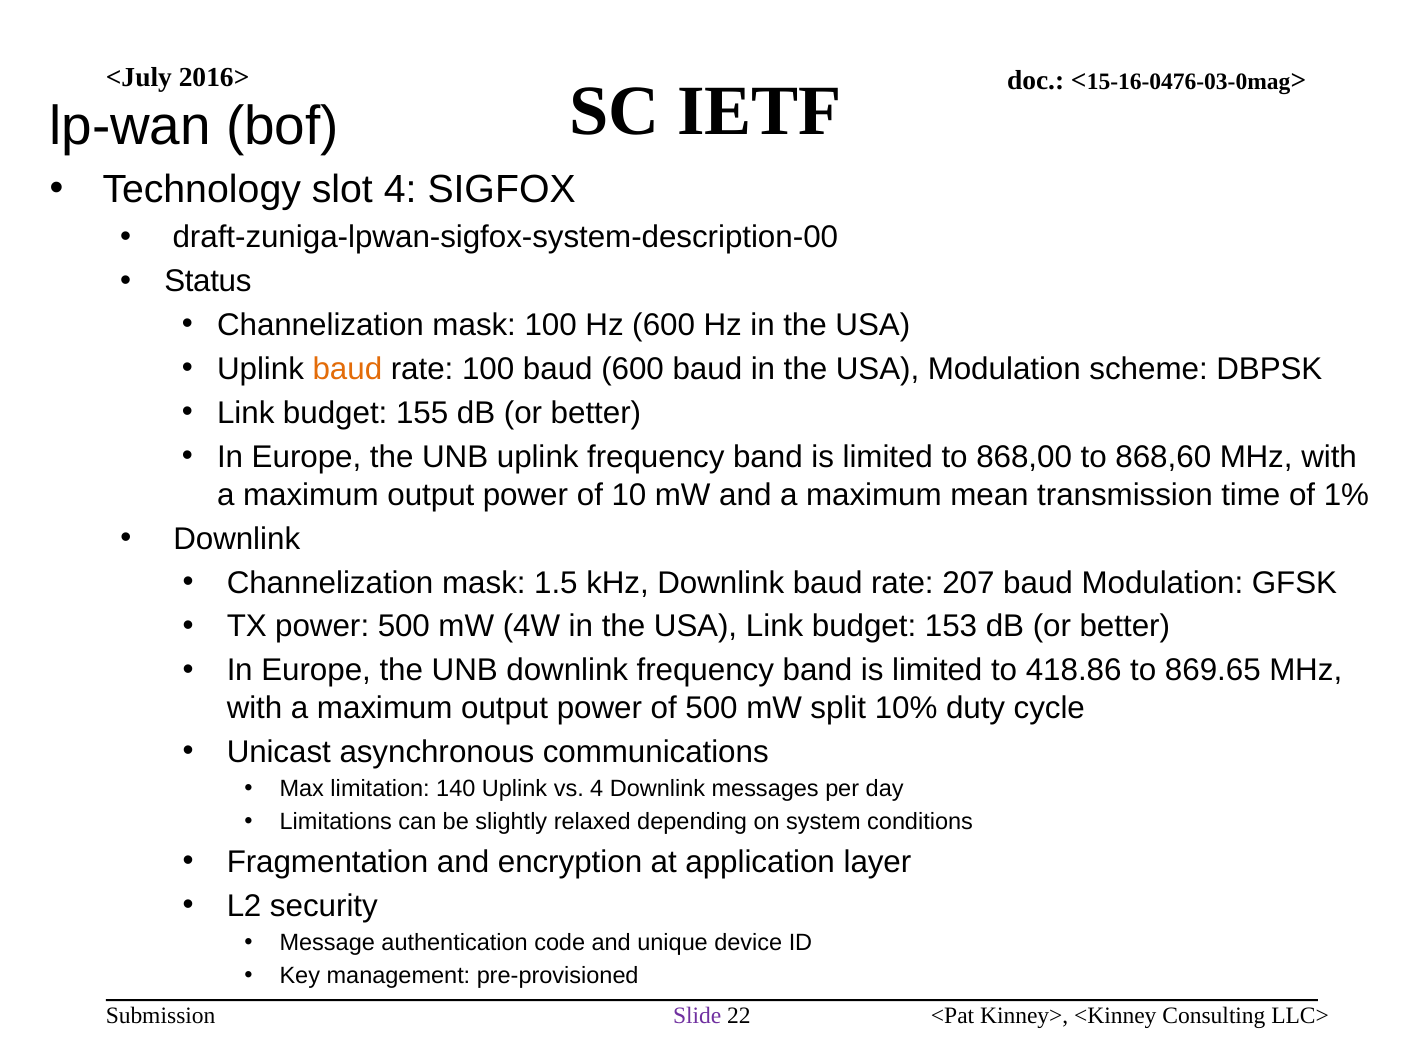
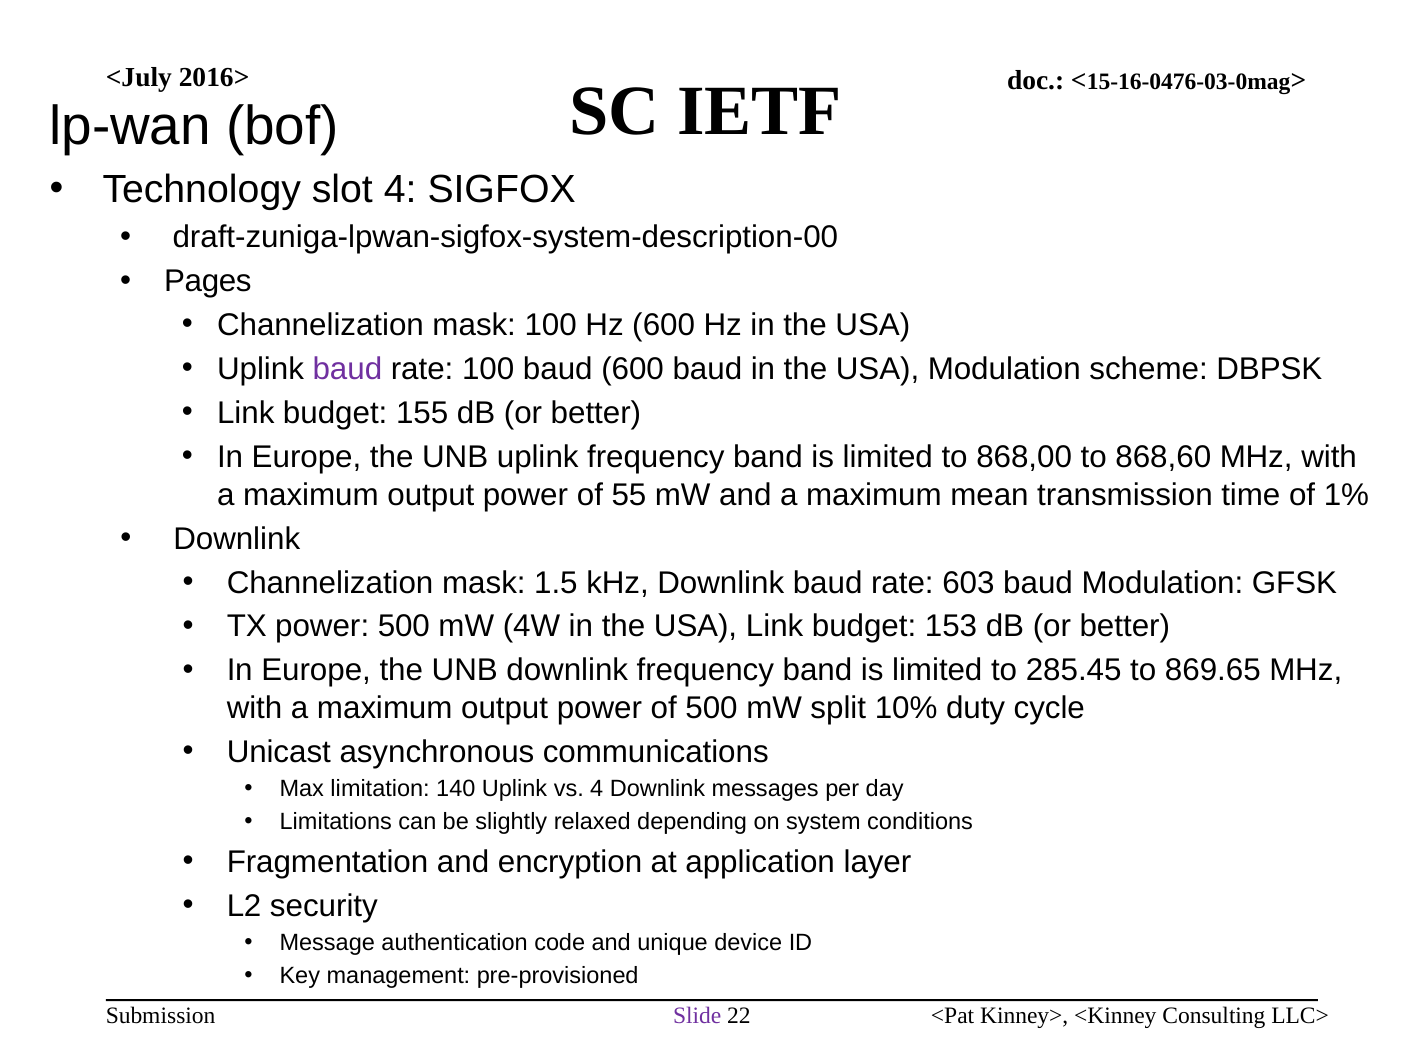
Status: Status -> Pages
baud at (347, 369) colour: orange -> purple
10: 10 -> 55
207: 207 -> 603
418.86: 418.86 -> 285.45
